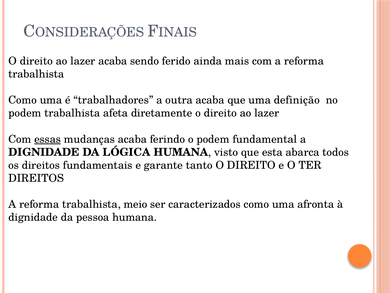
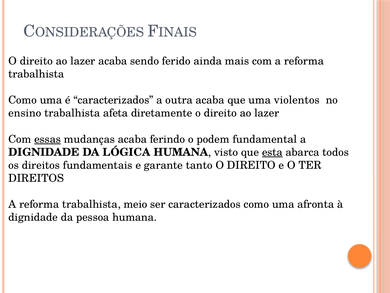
é trabalhadores: trabalhadores -> caracterizados
definição: definição -> violentos
podem at (25, 113): podem -> ensino
esta underline: none -> present
